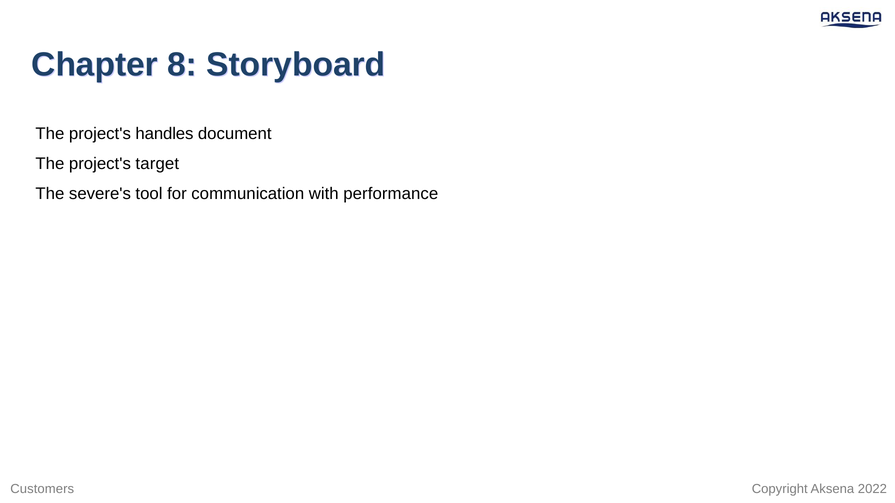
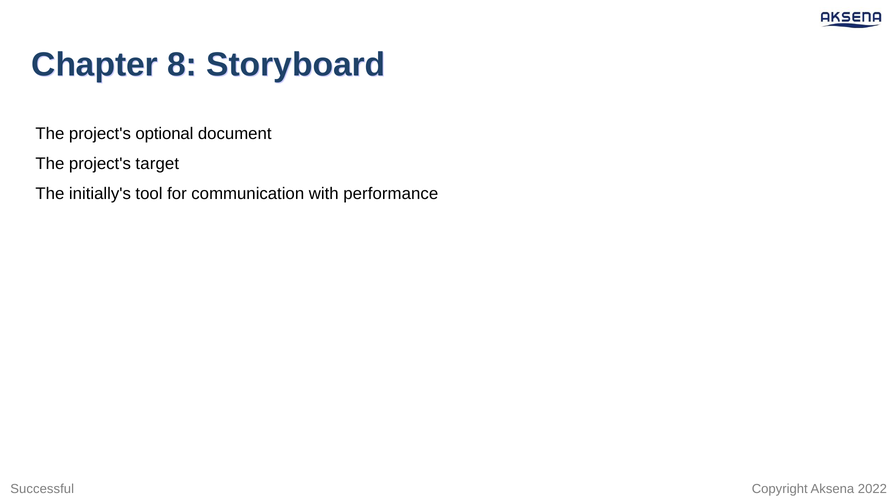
handles: handles -> optional
severe's: severe's -> initially's
Customers: Customers -> Successful
